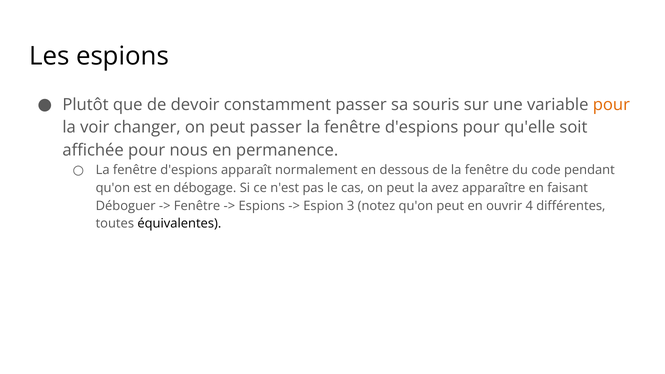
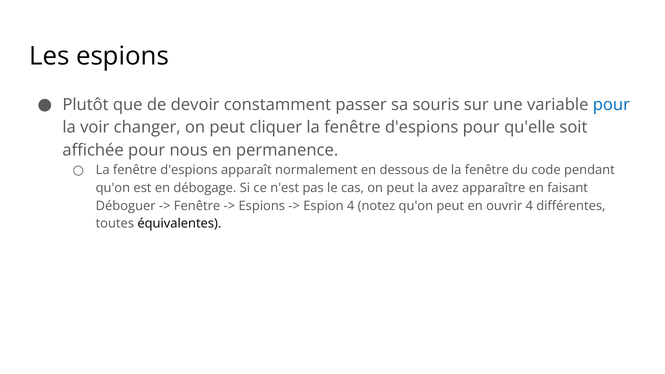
pour at (611, 105) colour: orange -> blue
peut passer: passer -> cliquer
Espion 3: 3 -> 4
